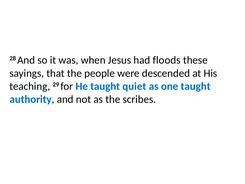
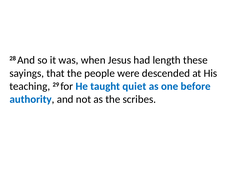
floods: floods -> length
one taught: taught -> before
